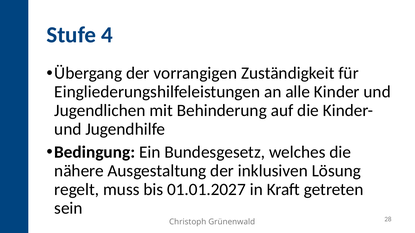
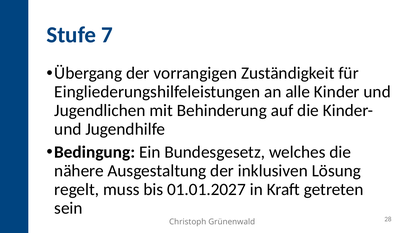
4: 4 -> 7
